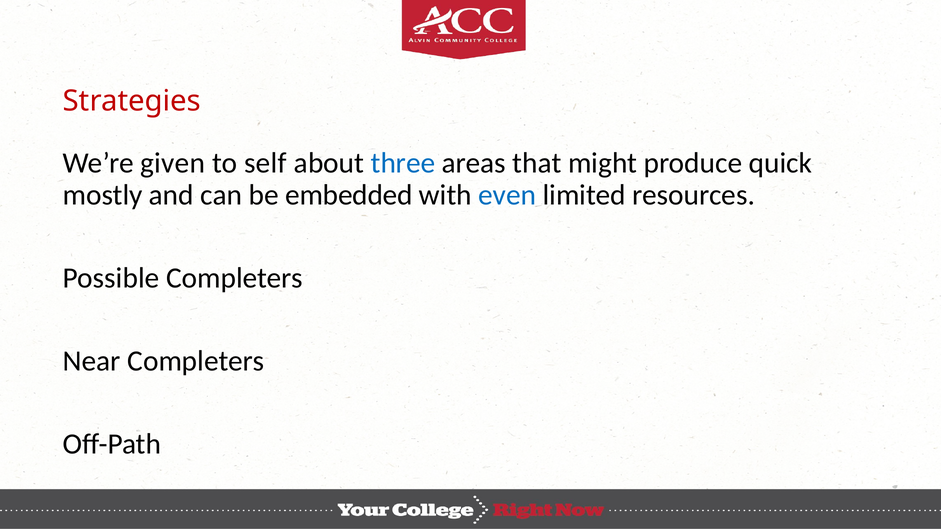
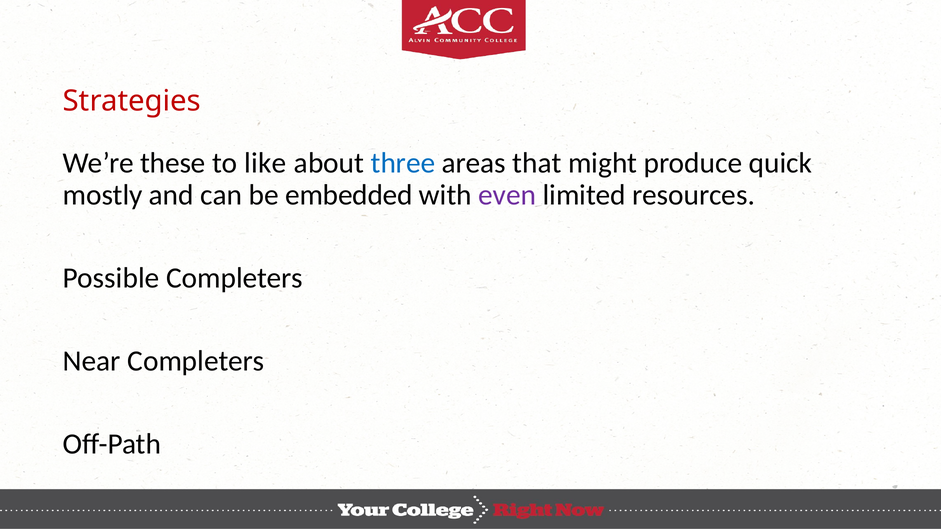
given: given -> these
self: self -> like
even colour: blue -> purple
